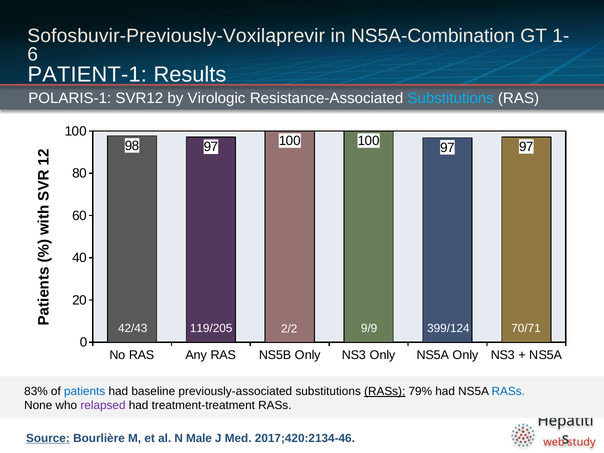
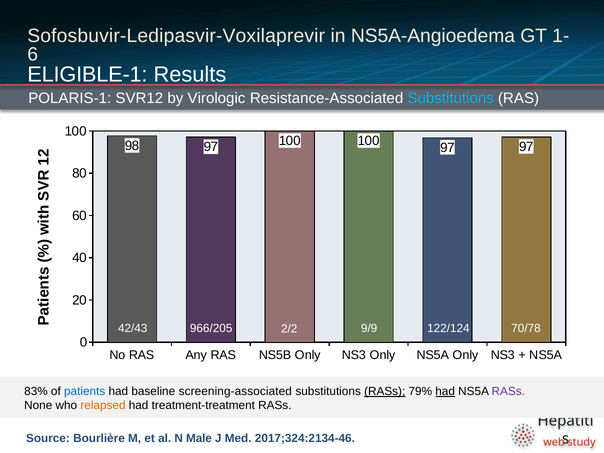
Sofosbuvir-Previously-Voxilaprevir: Sofosbuvir-Previously-Voxilaprevir -> Sofosbuvir-Ledipasvir-Voxilaprevir
NS5A-Combination: NS5A-Combination -> NS5A-Angioedema
PATIENT-1: PATIENT-1 -> ELIGIBLE-1
119/205: 119/205 -> 966/205
399/124: 399/124 -> 122/124
70/71: 70/71 -> 70/78
previously-associated: previously-associated -> screening-associated
had at (445, 392) underline: none -> present
RASs at (508, 392) colour: blue -> purple
relapsed colour: purple -> orange
Source underline: present -> none
2017;420:2134-46: 2017;420:2134-46 -> 2017;324:2134-46
